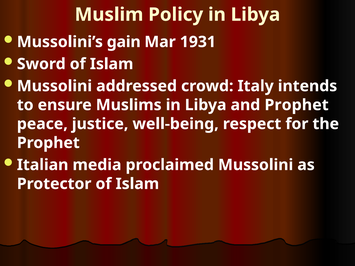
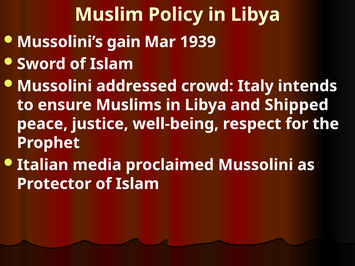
1931: 1931 -> 1939
and Prophet: Prophet -> Shipped
